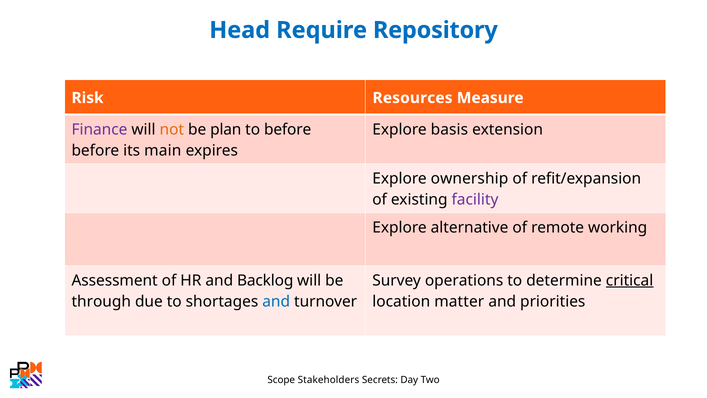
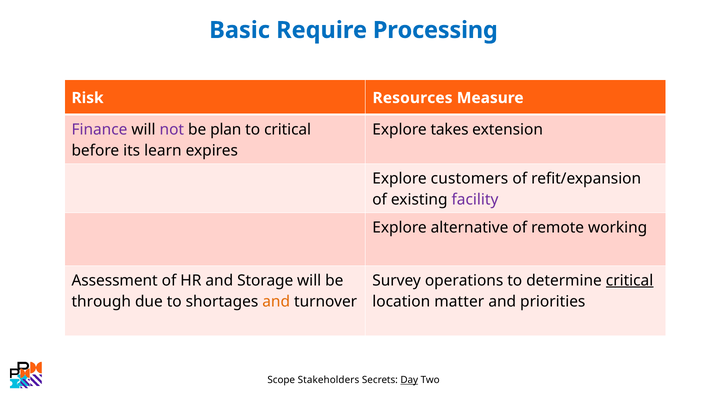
Head: Head -> Basic
Repository: Repository -> Processing
not colour: orange -> purple
to before: before -> critical
basis: basis -> takes
main: main -> learn
ownership: ownership -> customers
Backlog: Backlog -> Storage
and at (276, 301) colour: blue -> orange
Day underline: none -> present
